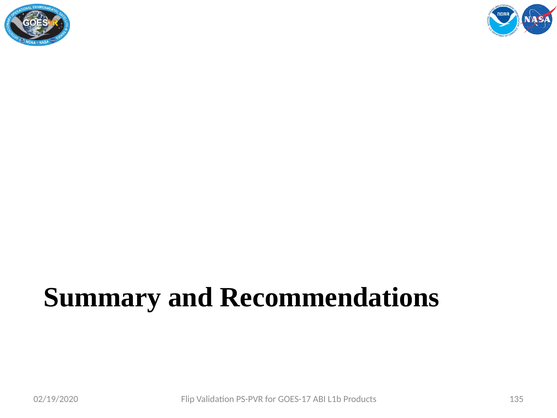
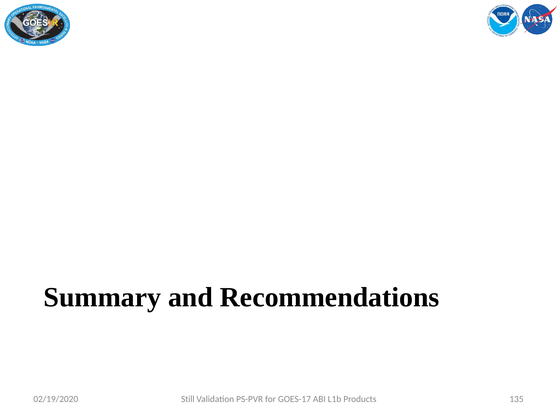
Flip: Flip -> Still
